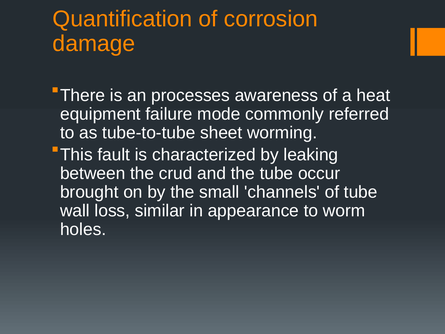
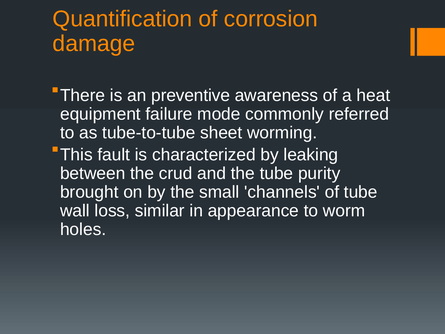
processes: processes -> preventive
occur: occur -> purity
